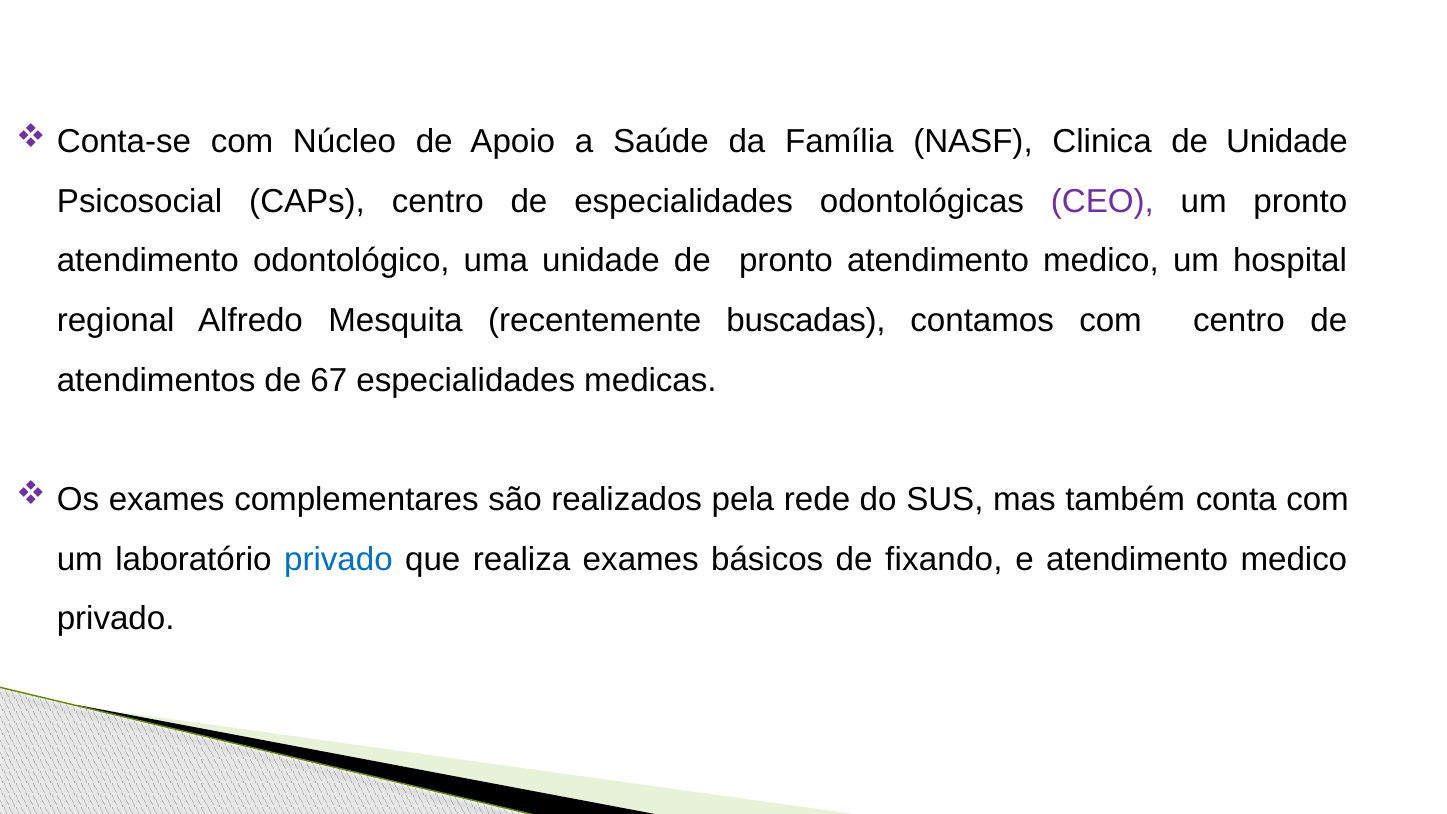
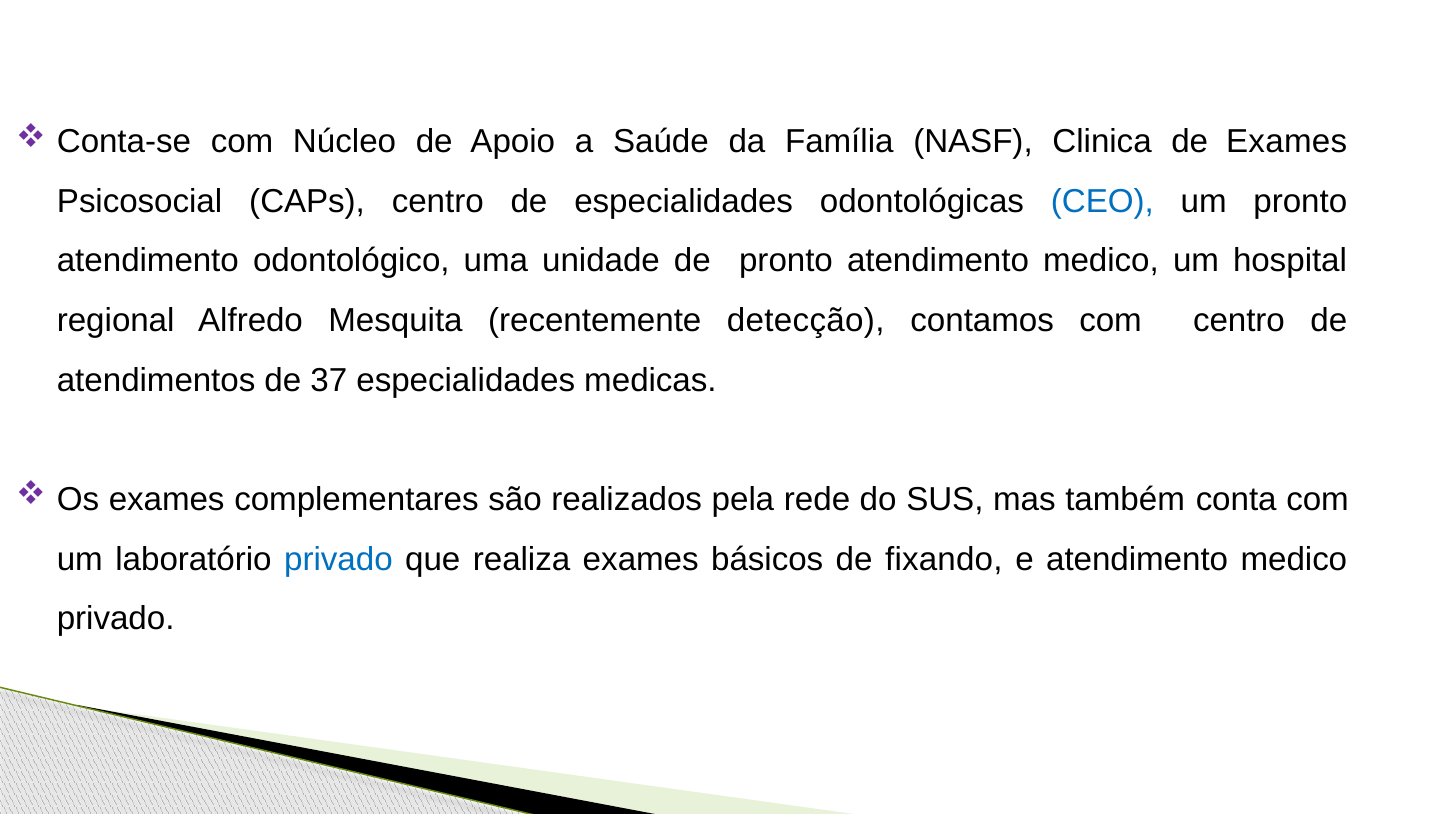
de Unidade: Unidade -> Exames
CEO colour: purple -> blue
buscadas: buscadas -> detecção
67: 67 -> 37
